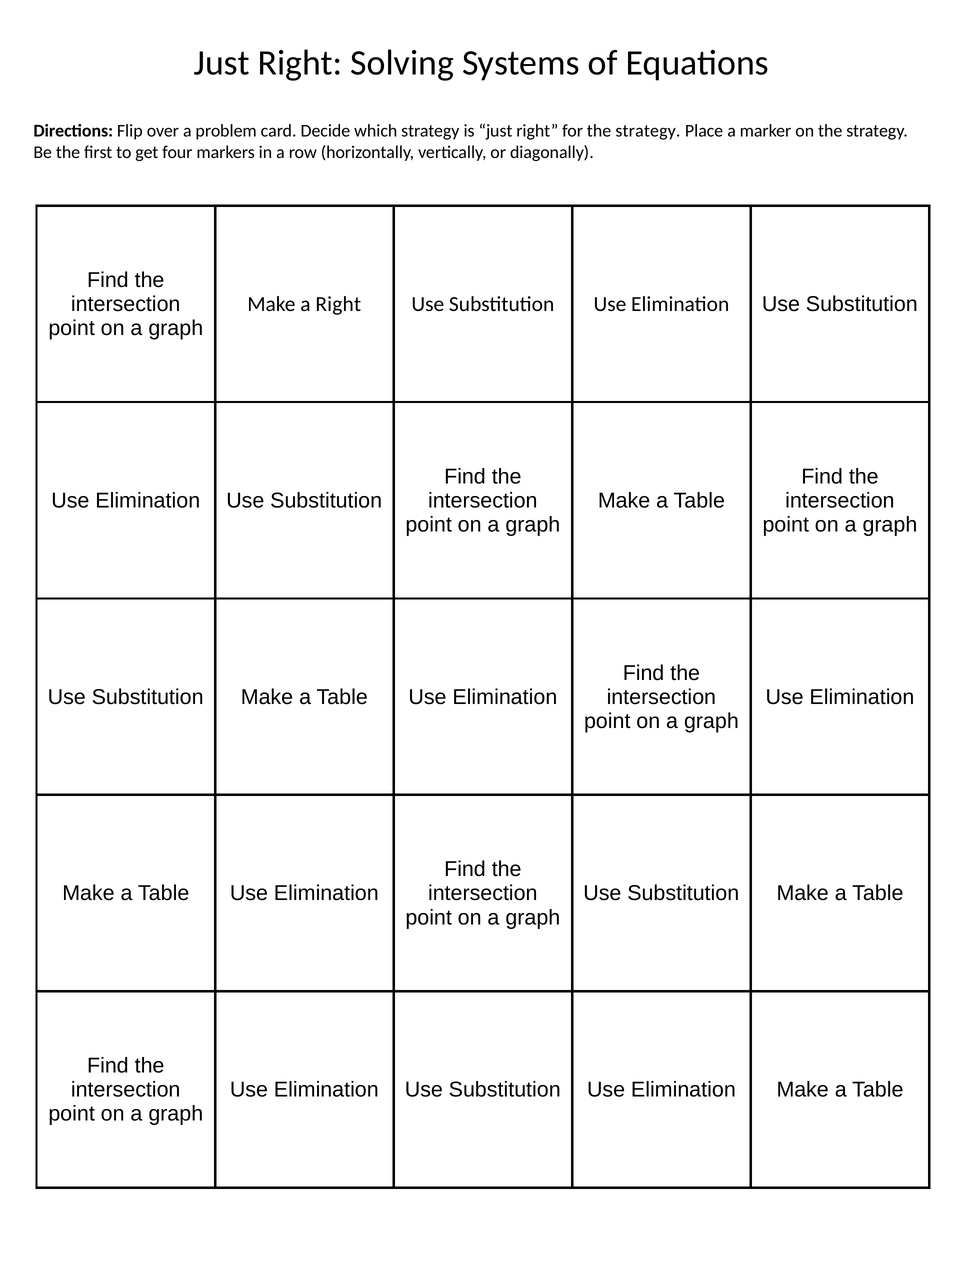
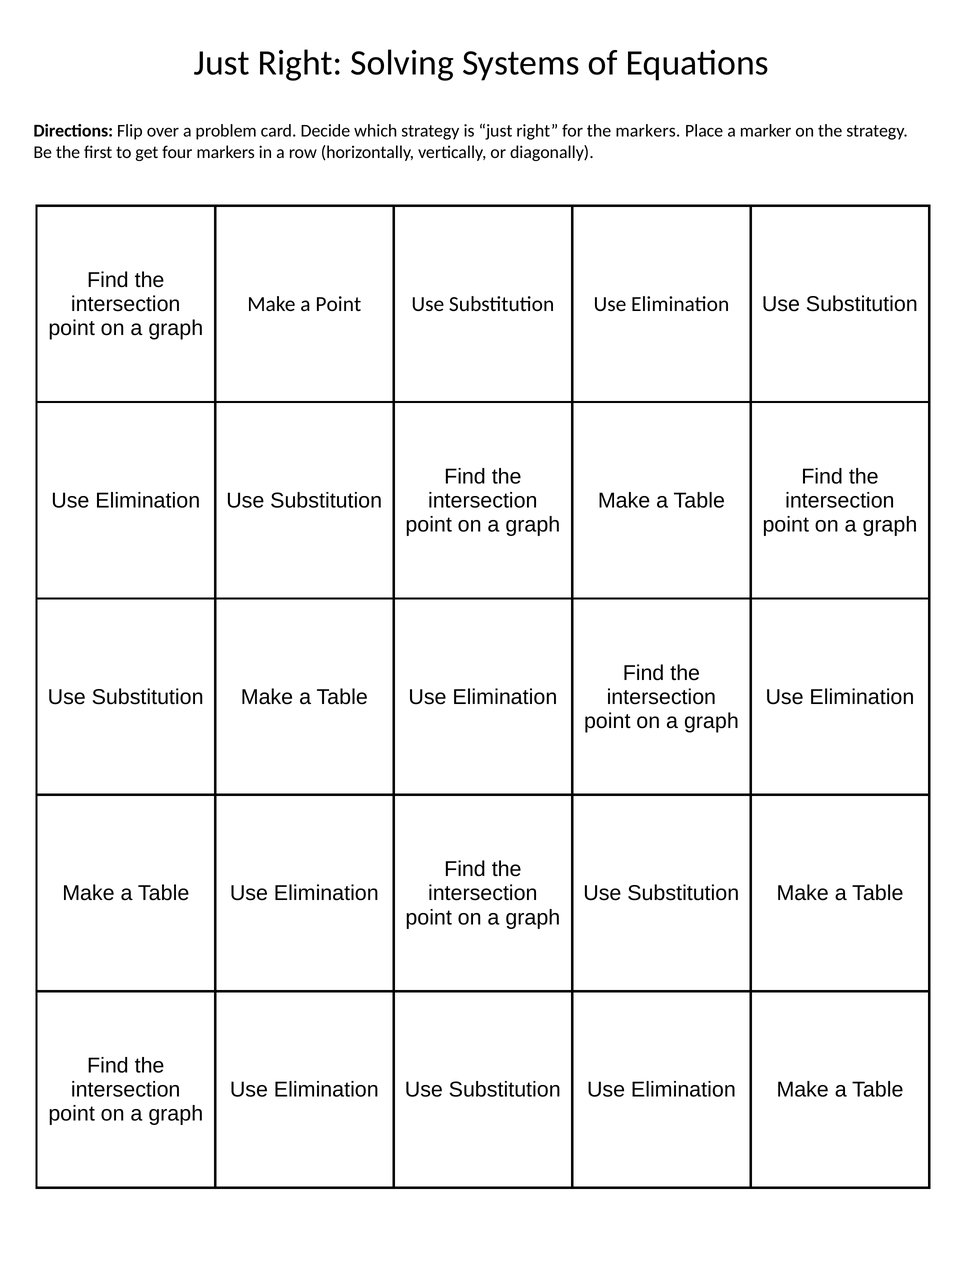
for the strategy: strategy -> markers
a Right: Right -> Point
